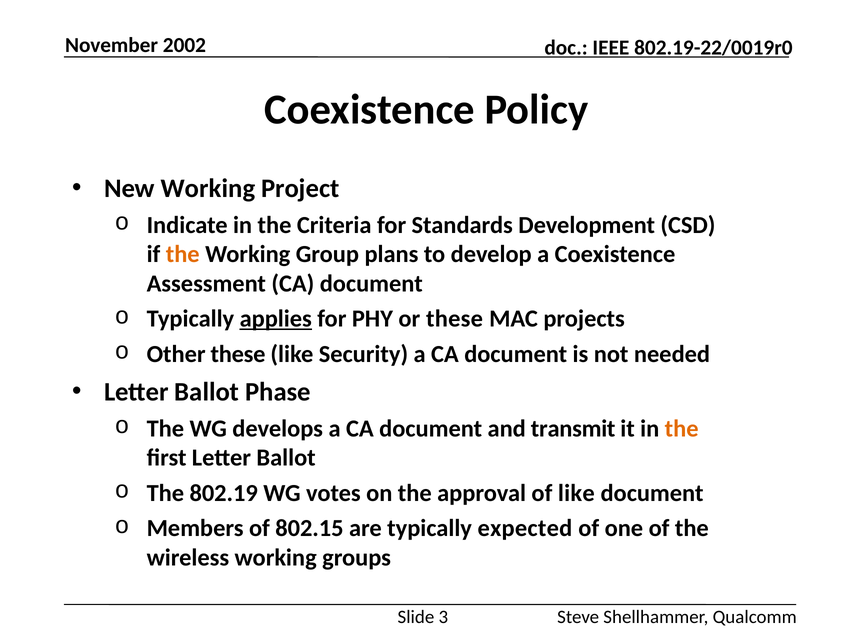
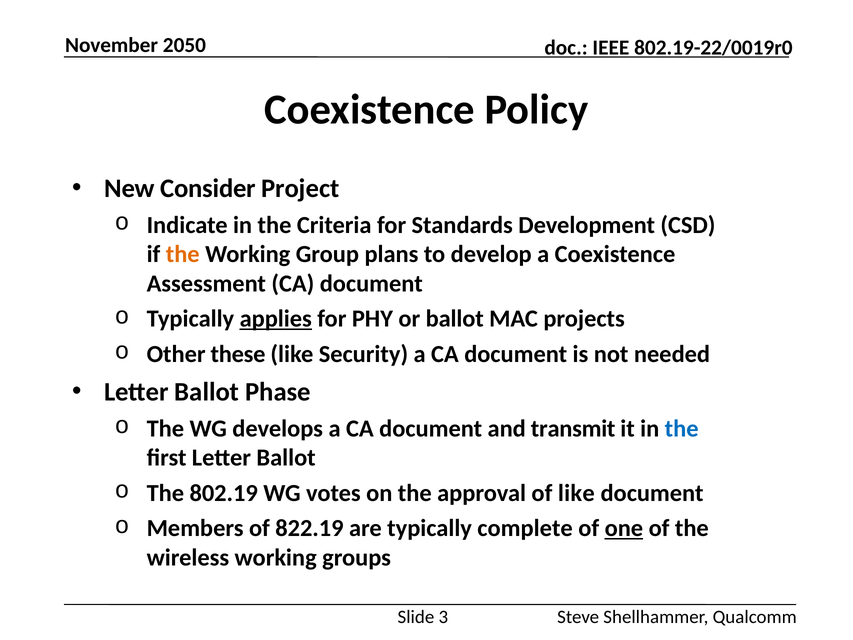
2002: 2002 -> 2050
New Working: Working -> Consider
or these: these -> ballot
the at (682, 428) colour: orange -> blue
802.15: 802.15 -> 822.19
expected: expected -> complete
one underline: none -> present
